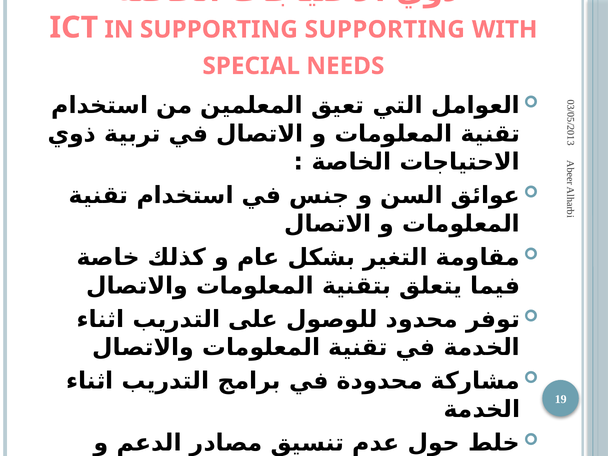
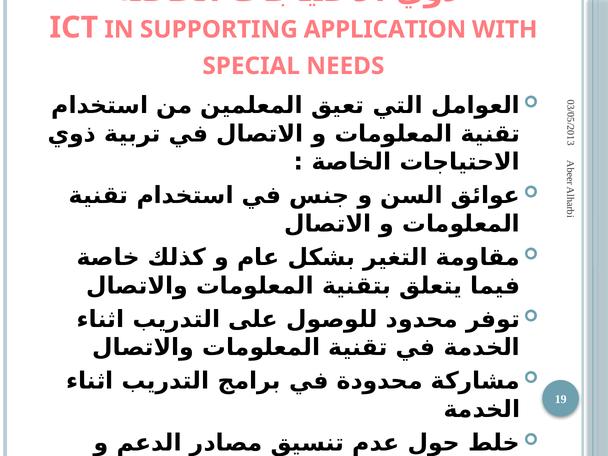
SUPPORTING SUPPORTING: SUPPORTING -> APPLICATION
